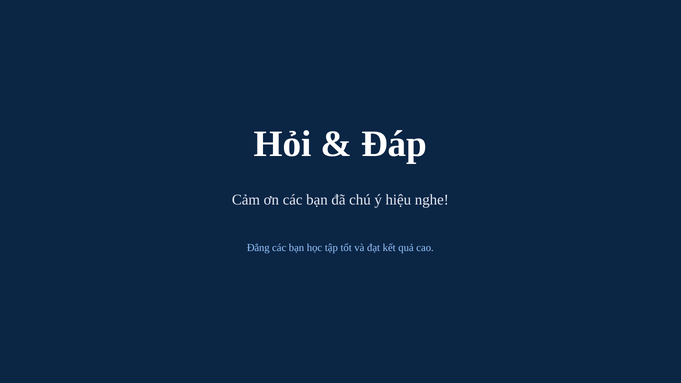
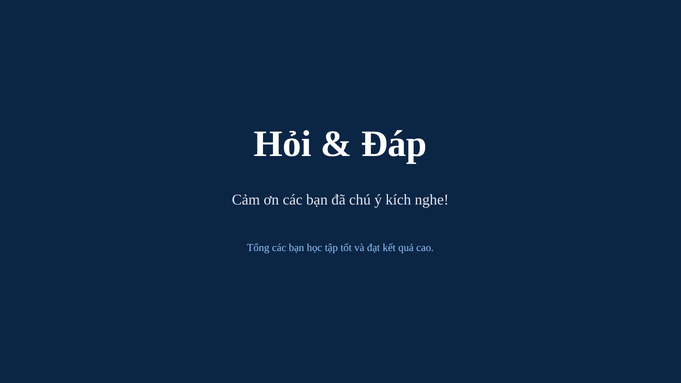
hiệu: hiệu -> kích
Đẳng: Đẳng -> Tổng
